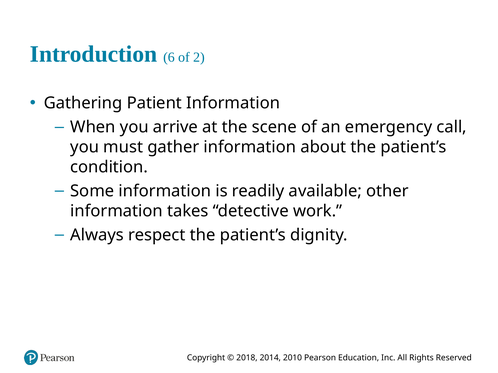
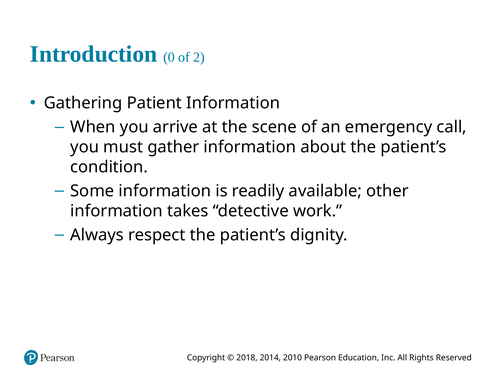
6: 6 -> 0
